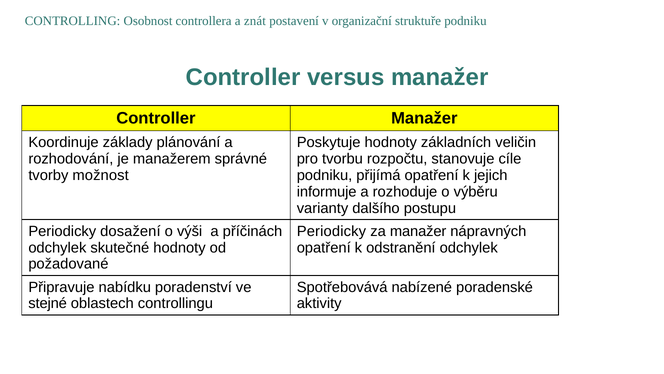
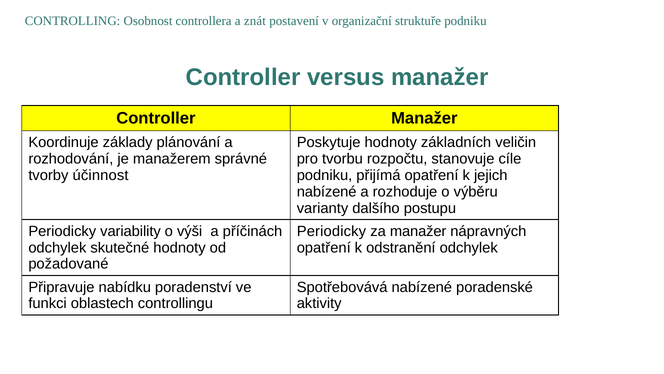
možnost: možnost -> účinnost
informuje at (327, 192): informuje -> nabízené
dosažení: dosažení -> variability
stejné: stejné -> funkci
